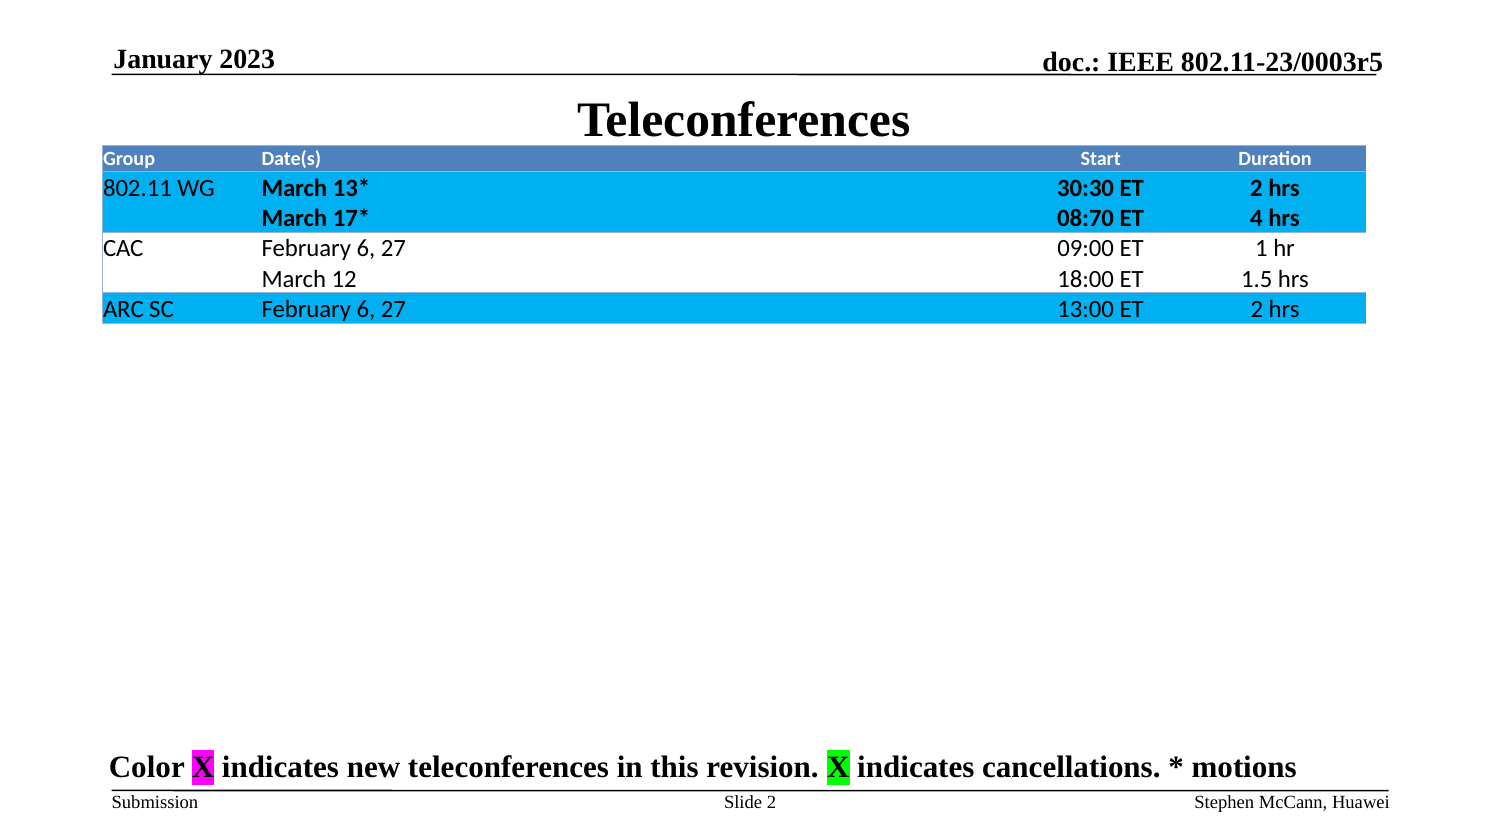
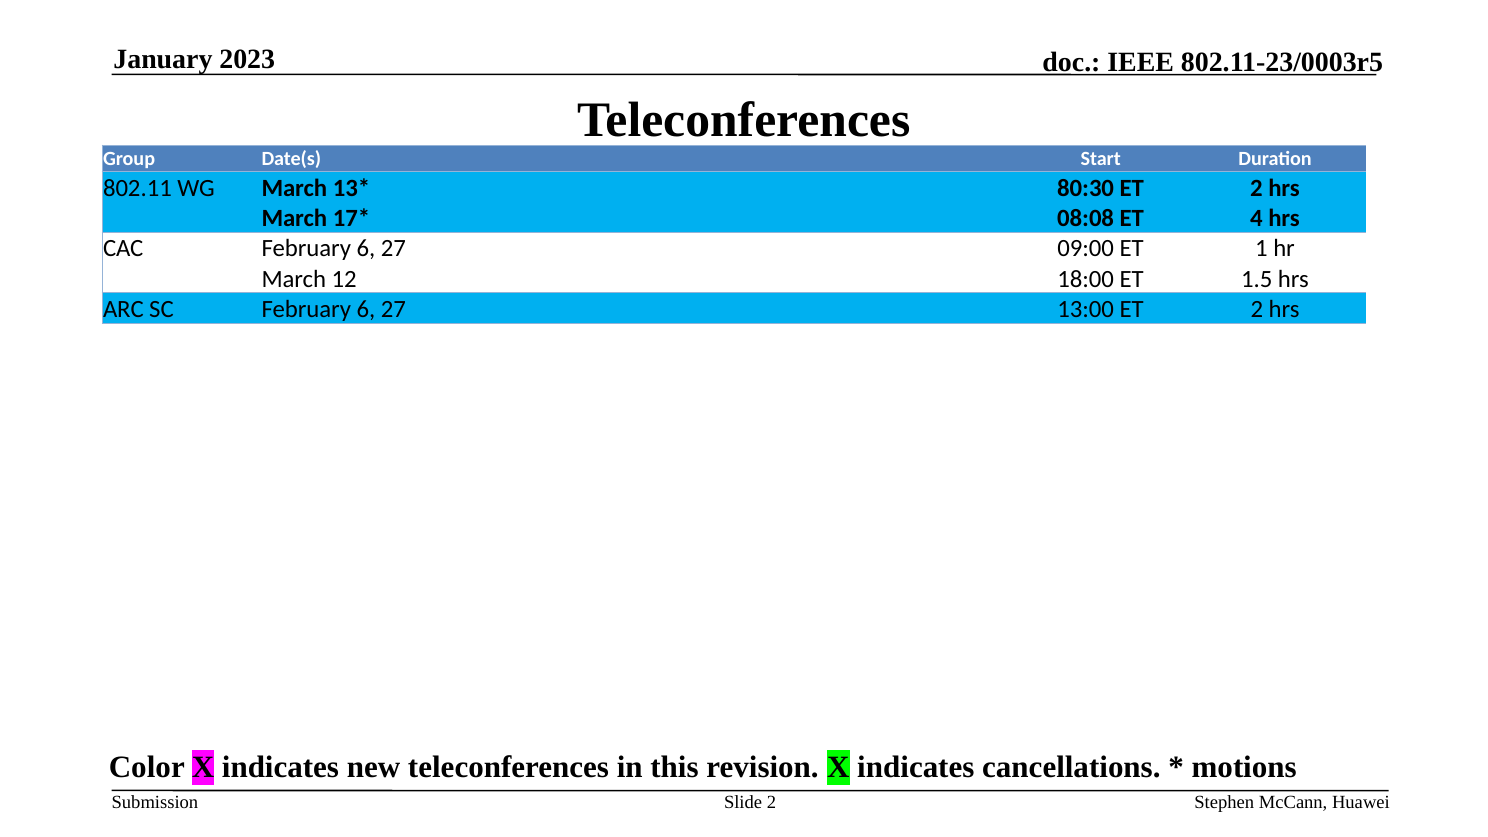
30:30: 30:30 -> 80:30
08:70: 08:70 -> 08:08
